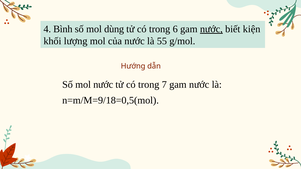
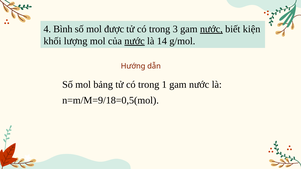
dùng: dùng -> được
6: 6 -> 3
nước at (135, 41) underline: none -> present
55: 55 -> 14
mol nước: nước -> bảng
7: 7 -> 1
